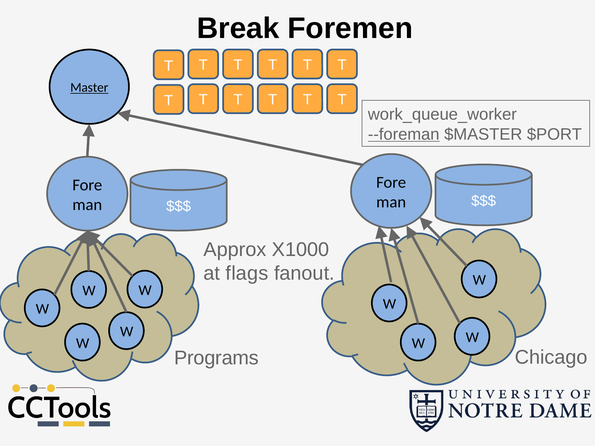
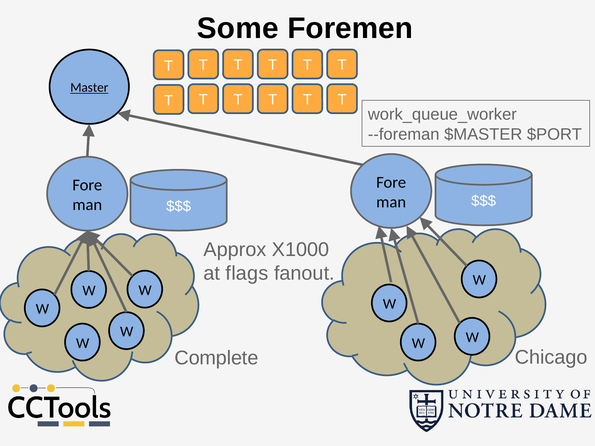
Break: Break -> Some
--foreman underline: present -> none
Programs: Programs -> Complete
